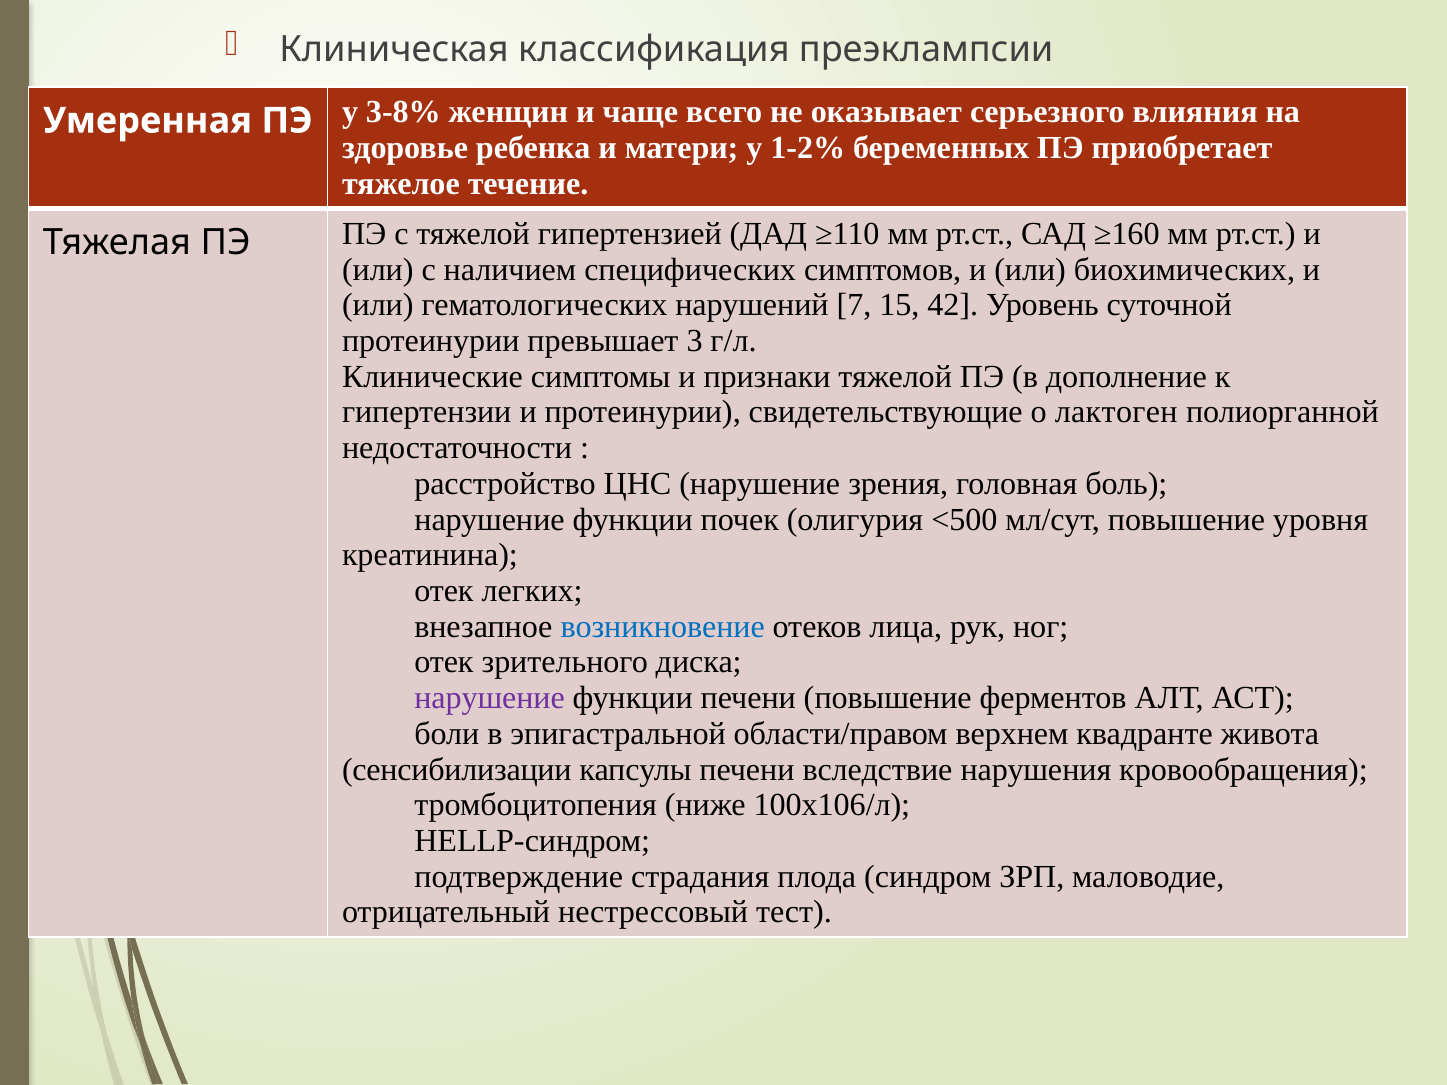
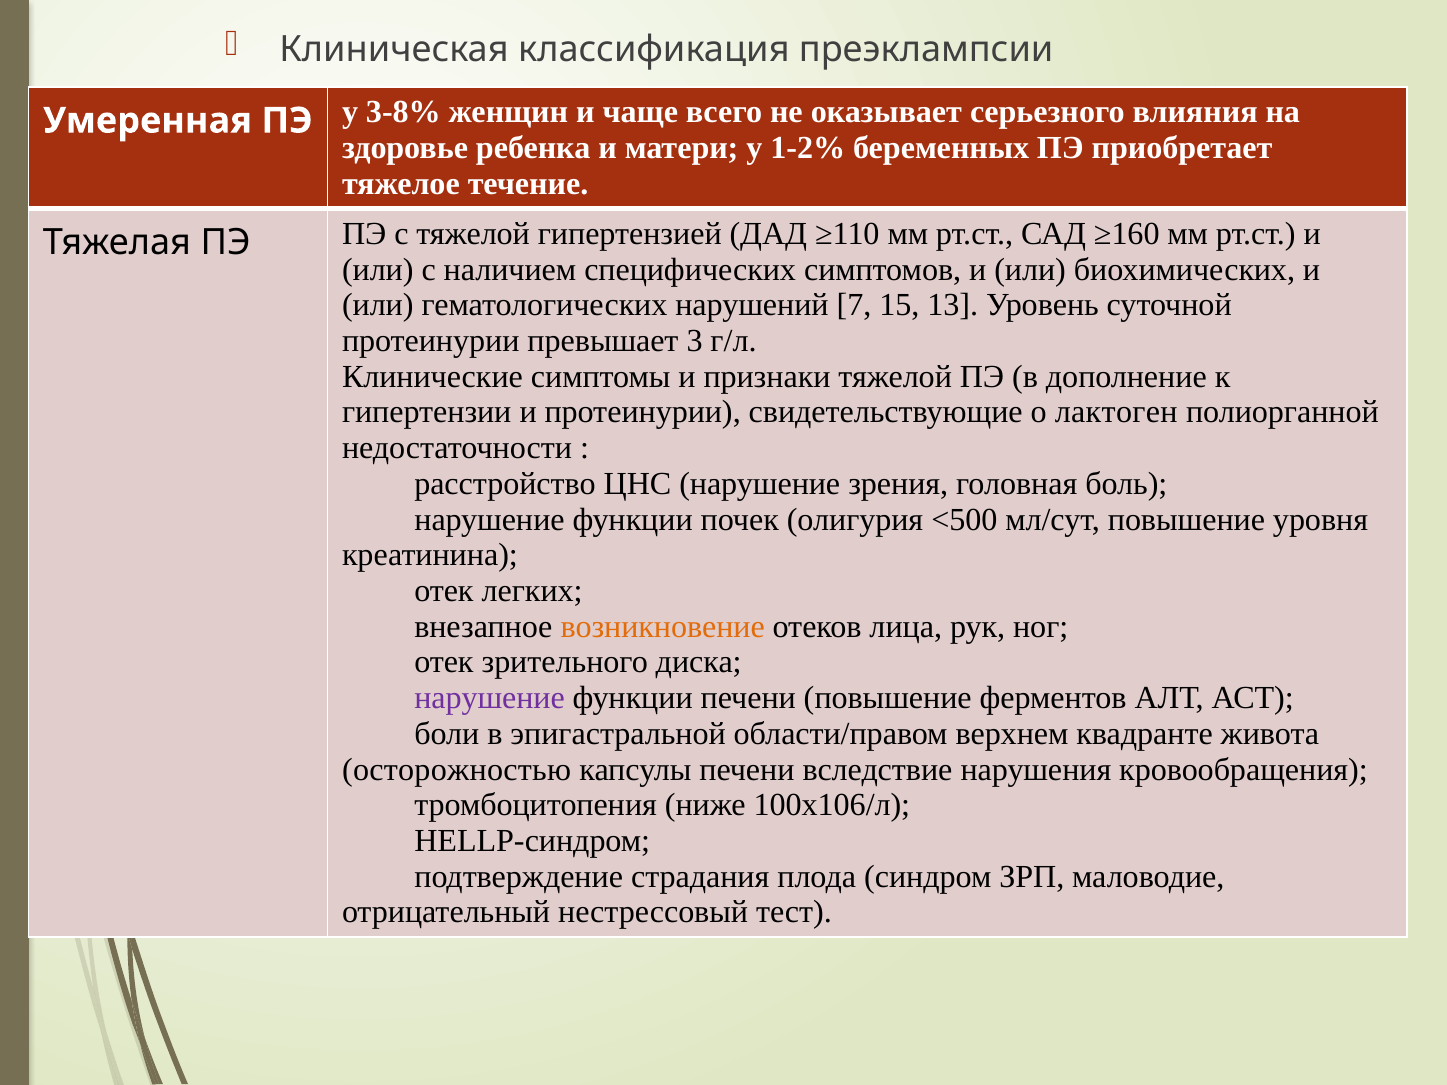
42: 42 -> 13
возникновение colour: blue -> orange
сенсибилизации: сенсибилизации -> осторожностью
